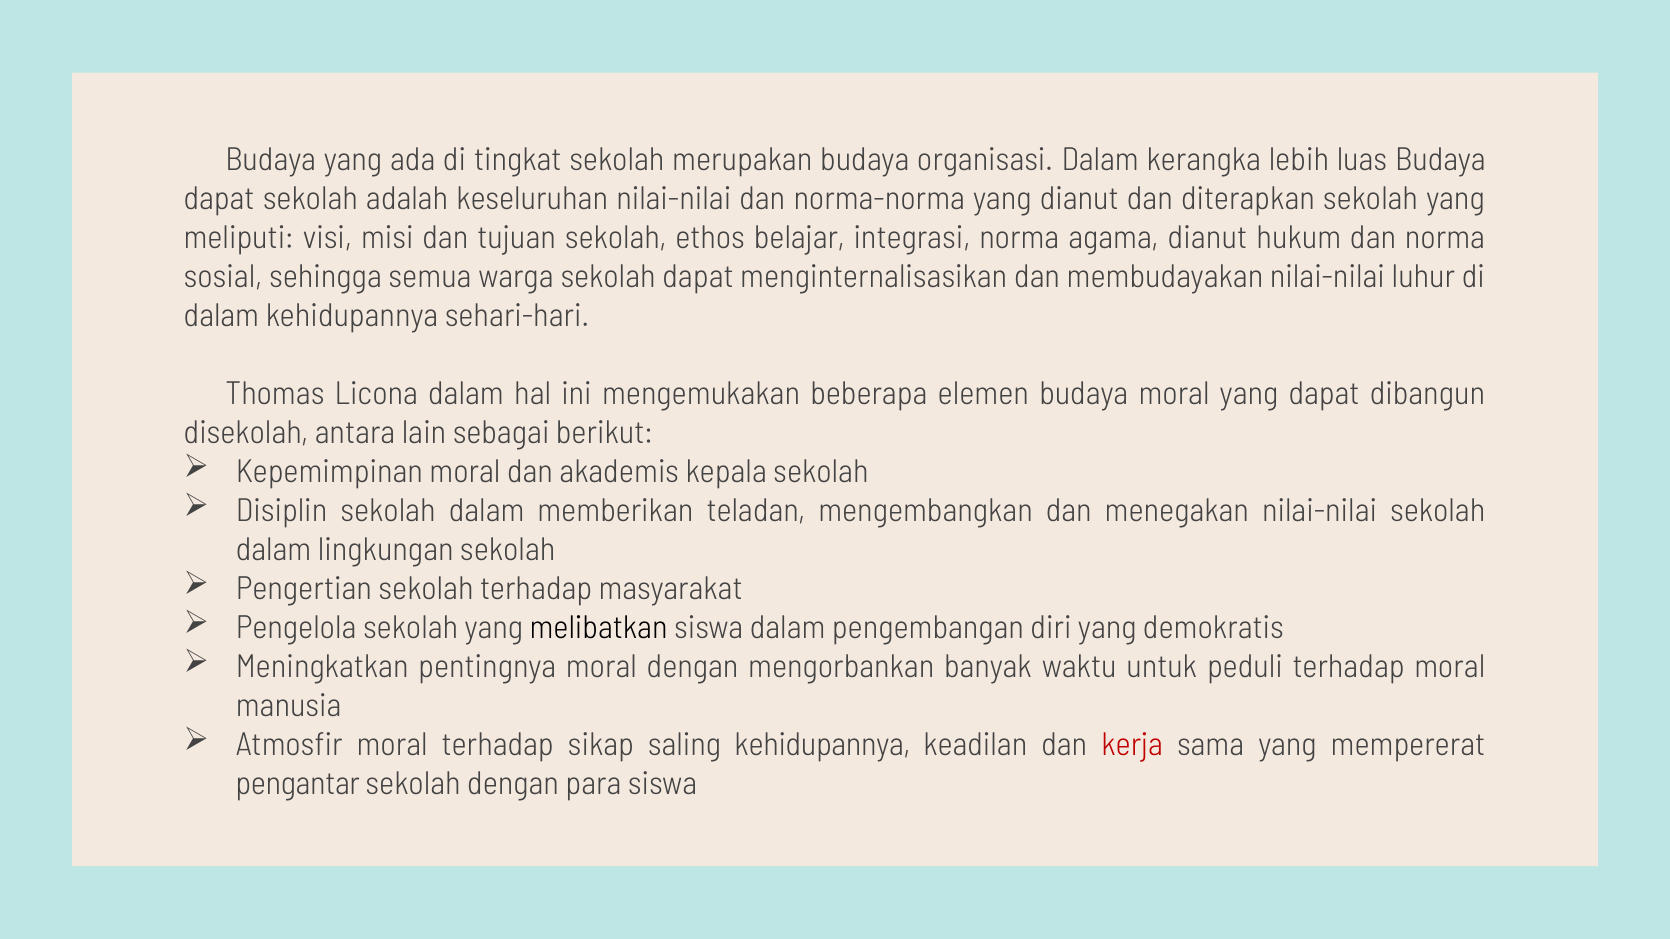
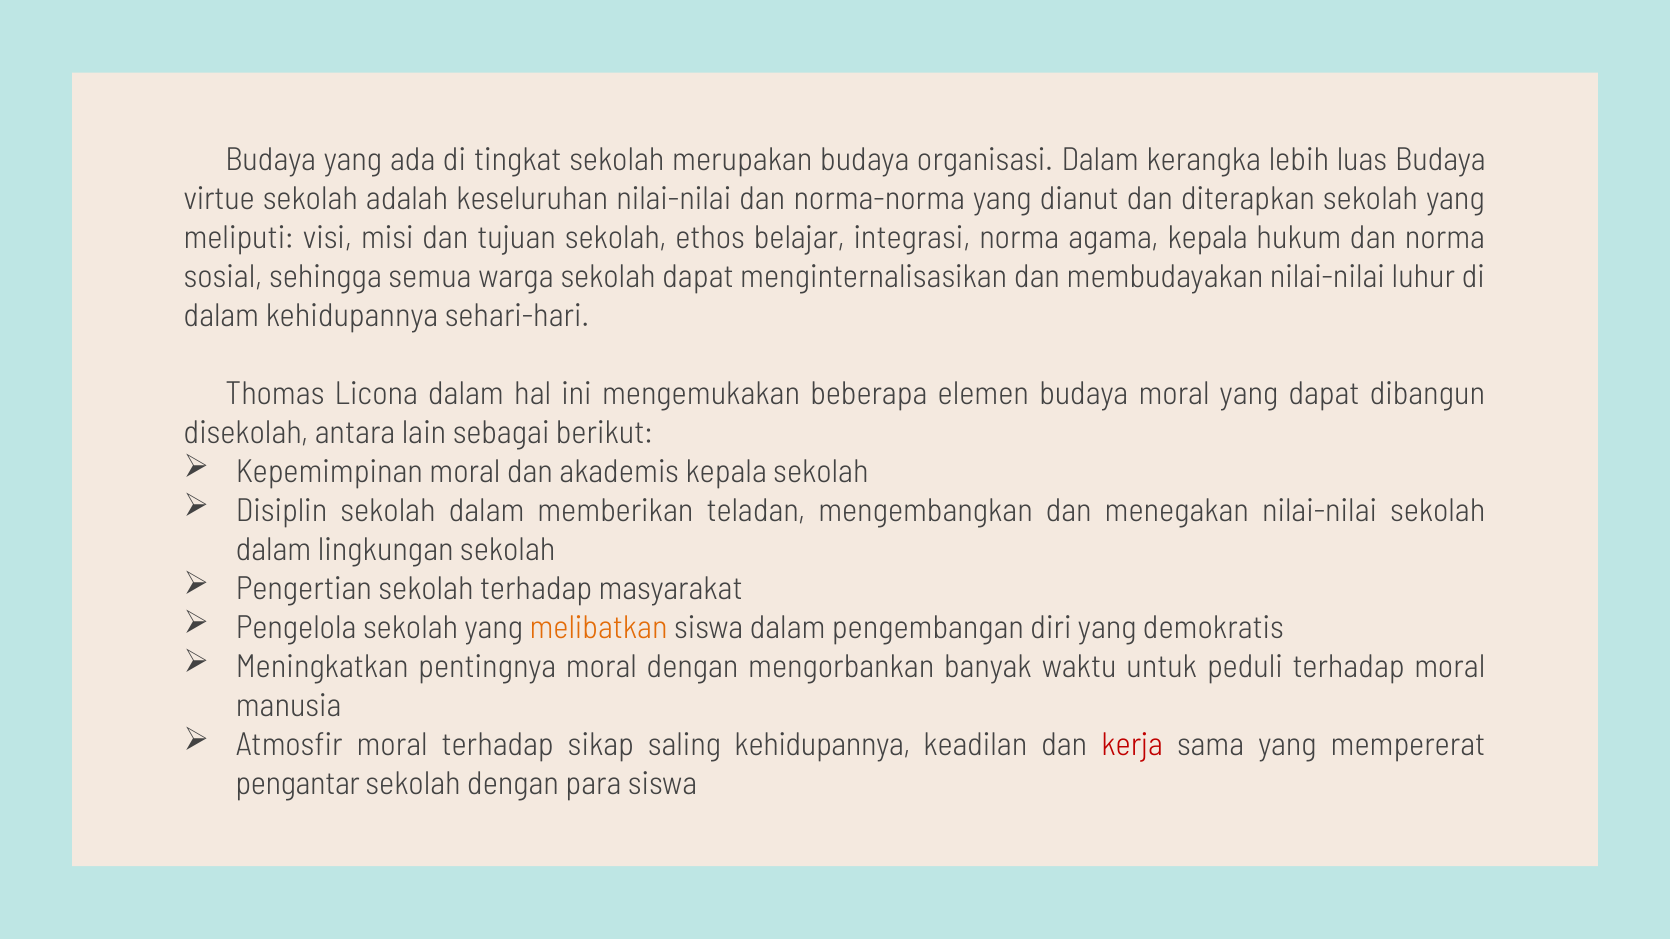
dapat at (219, 199): dapat -> virtue
agama dianut: dianut -> kepala
melibatkan colour: black -> orange
